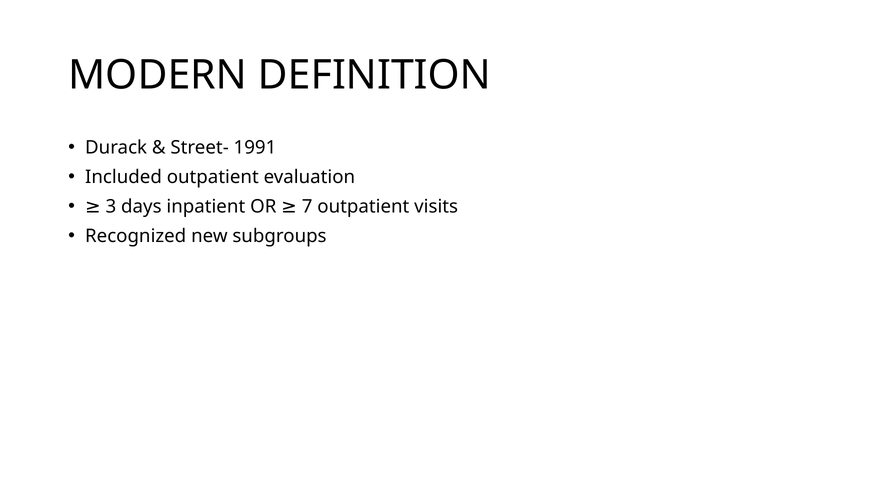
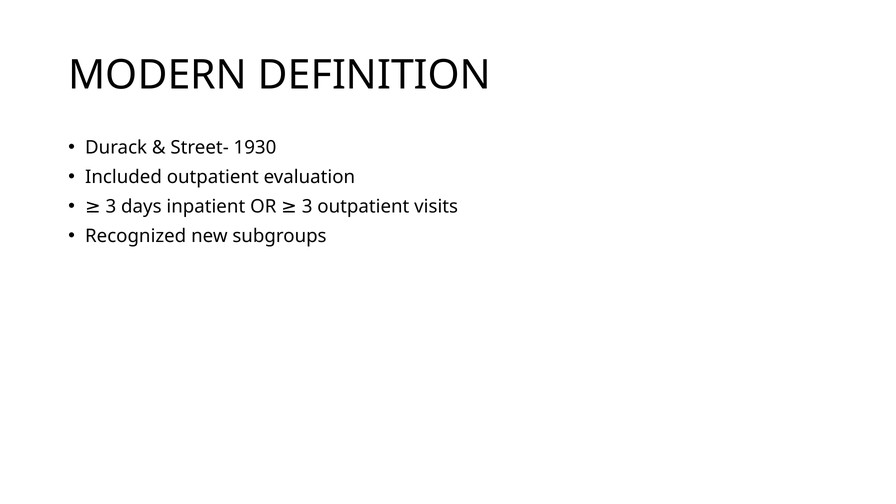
1991: 1991 -> 1930
OR 7: 7 -> 3
